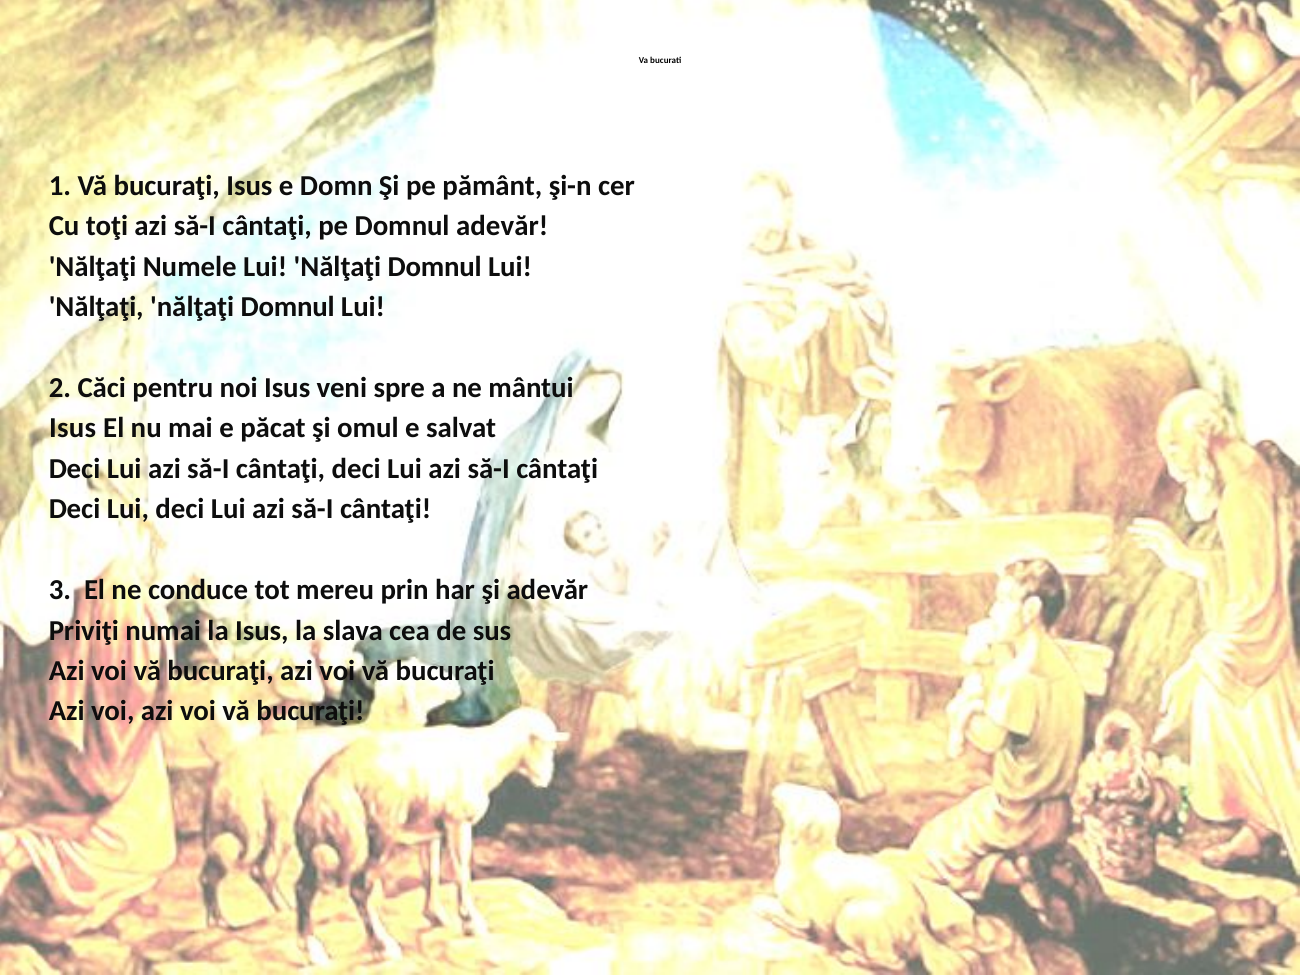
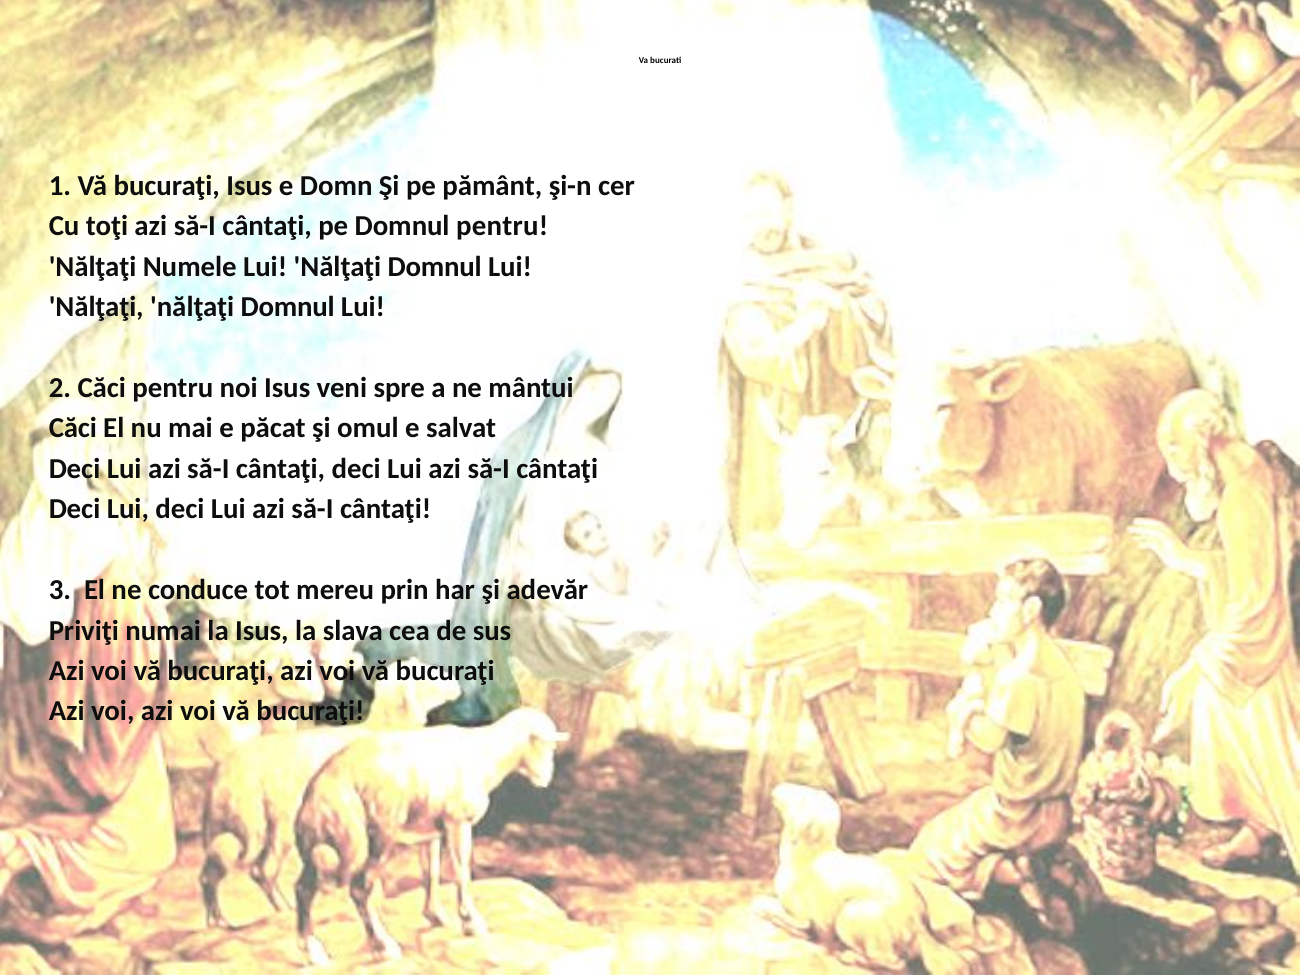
Domnul adevăr: adevăr -> pentru
Isus at (73, 428): Isus -> Căci
